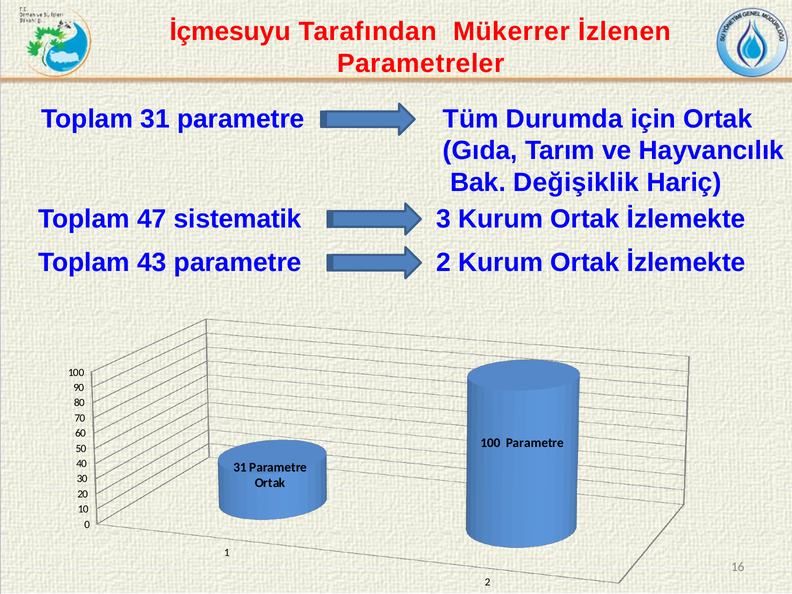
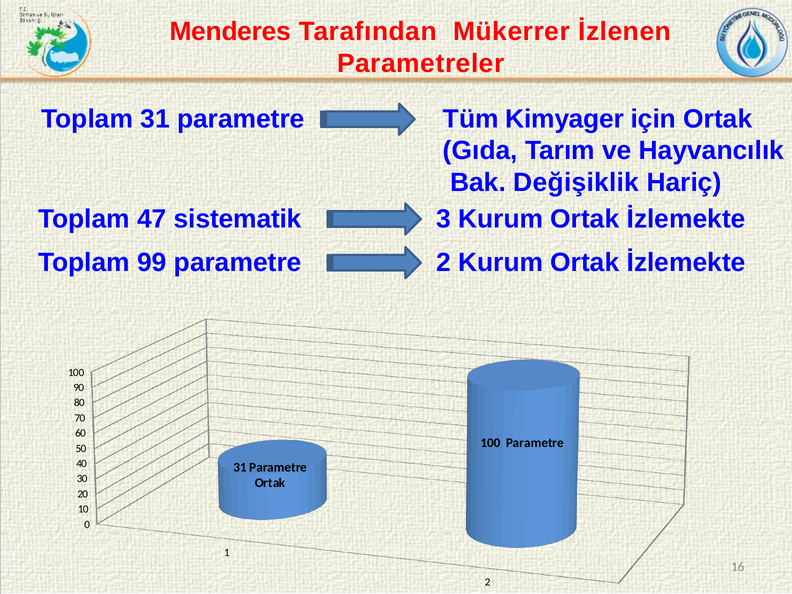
İçmesuyu: İçmesuyu -> Menderes
Durumda: Durumda -> Kimyager
43: 43 -> 99
